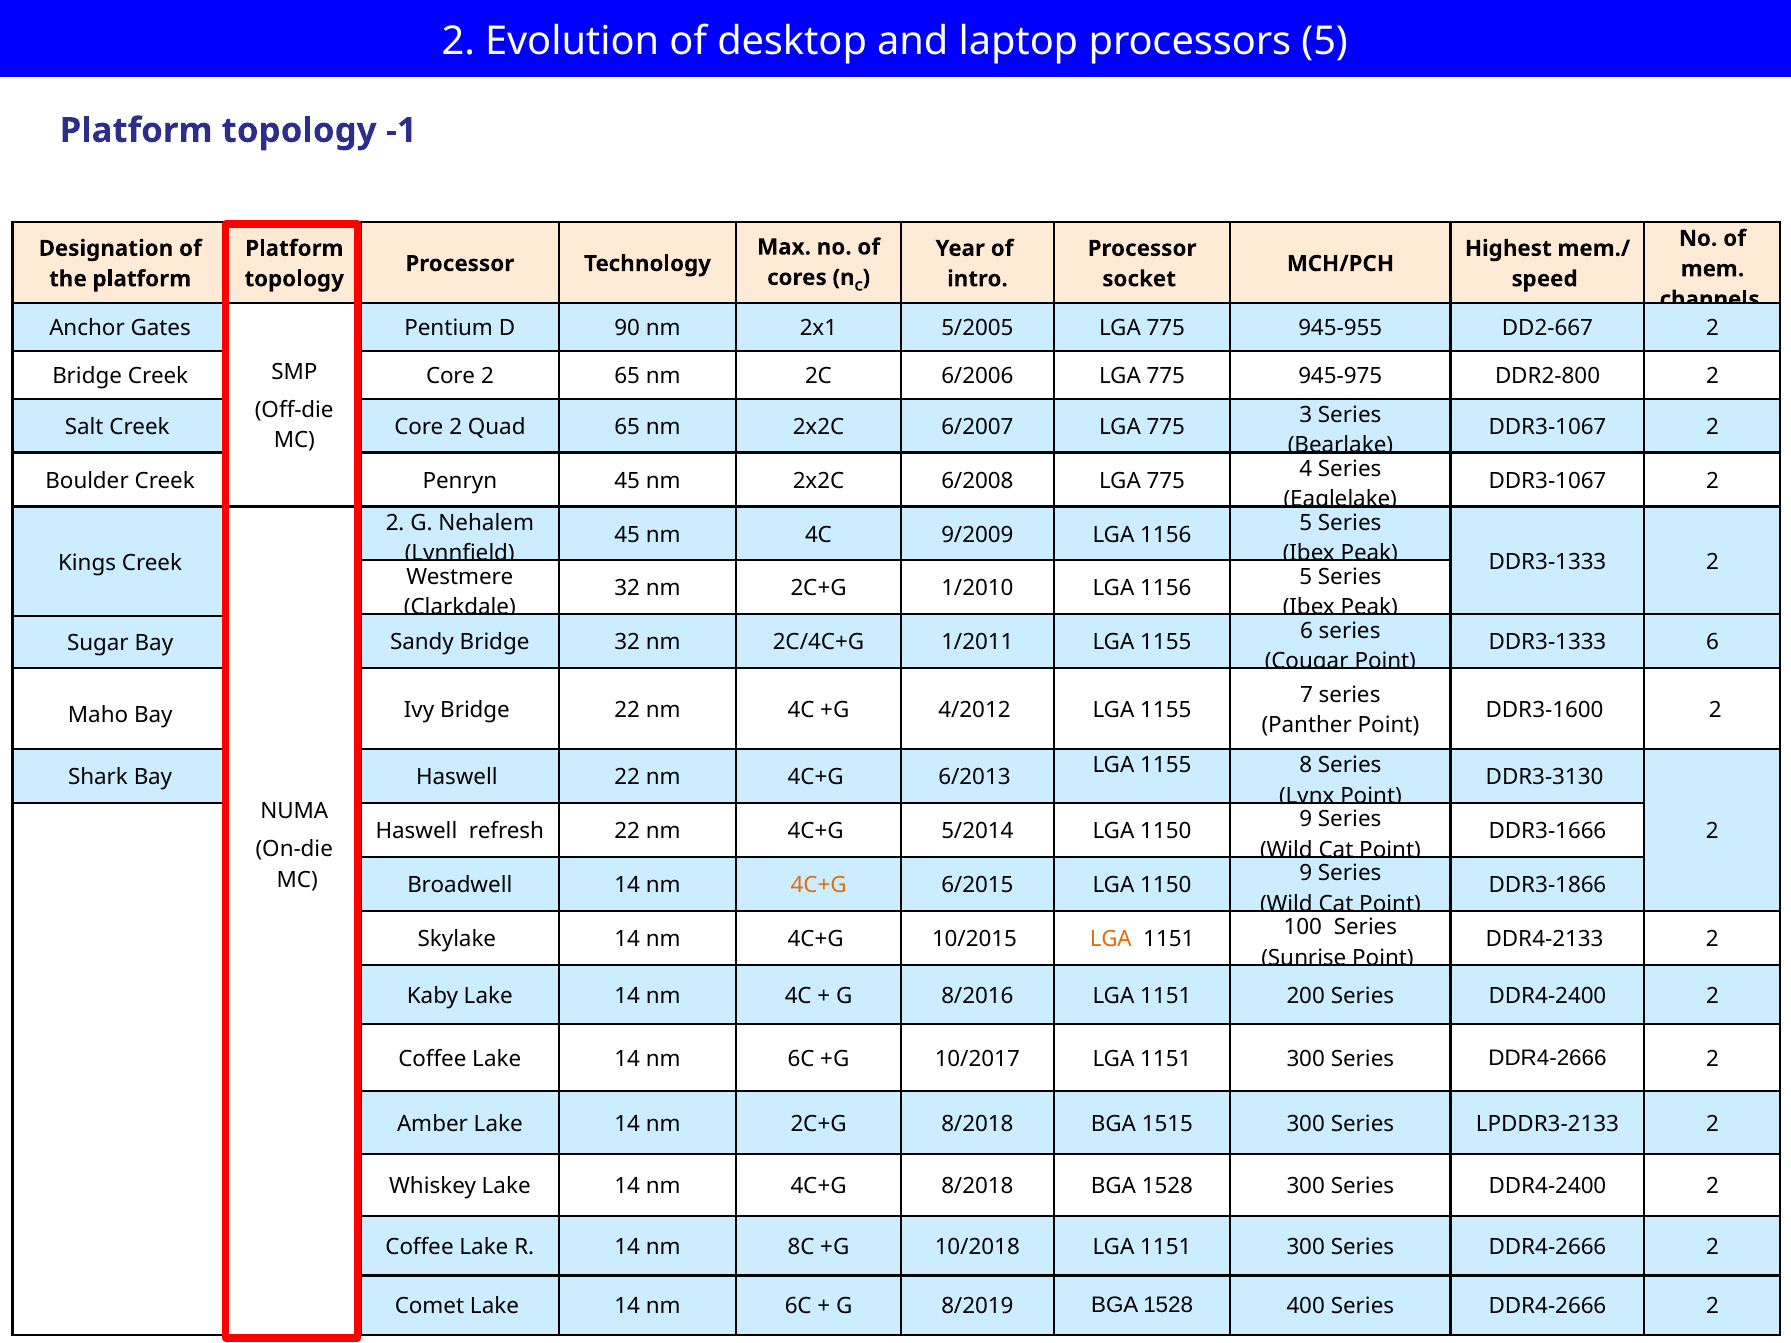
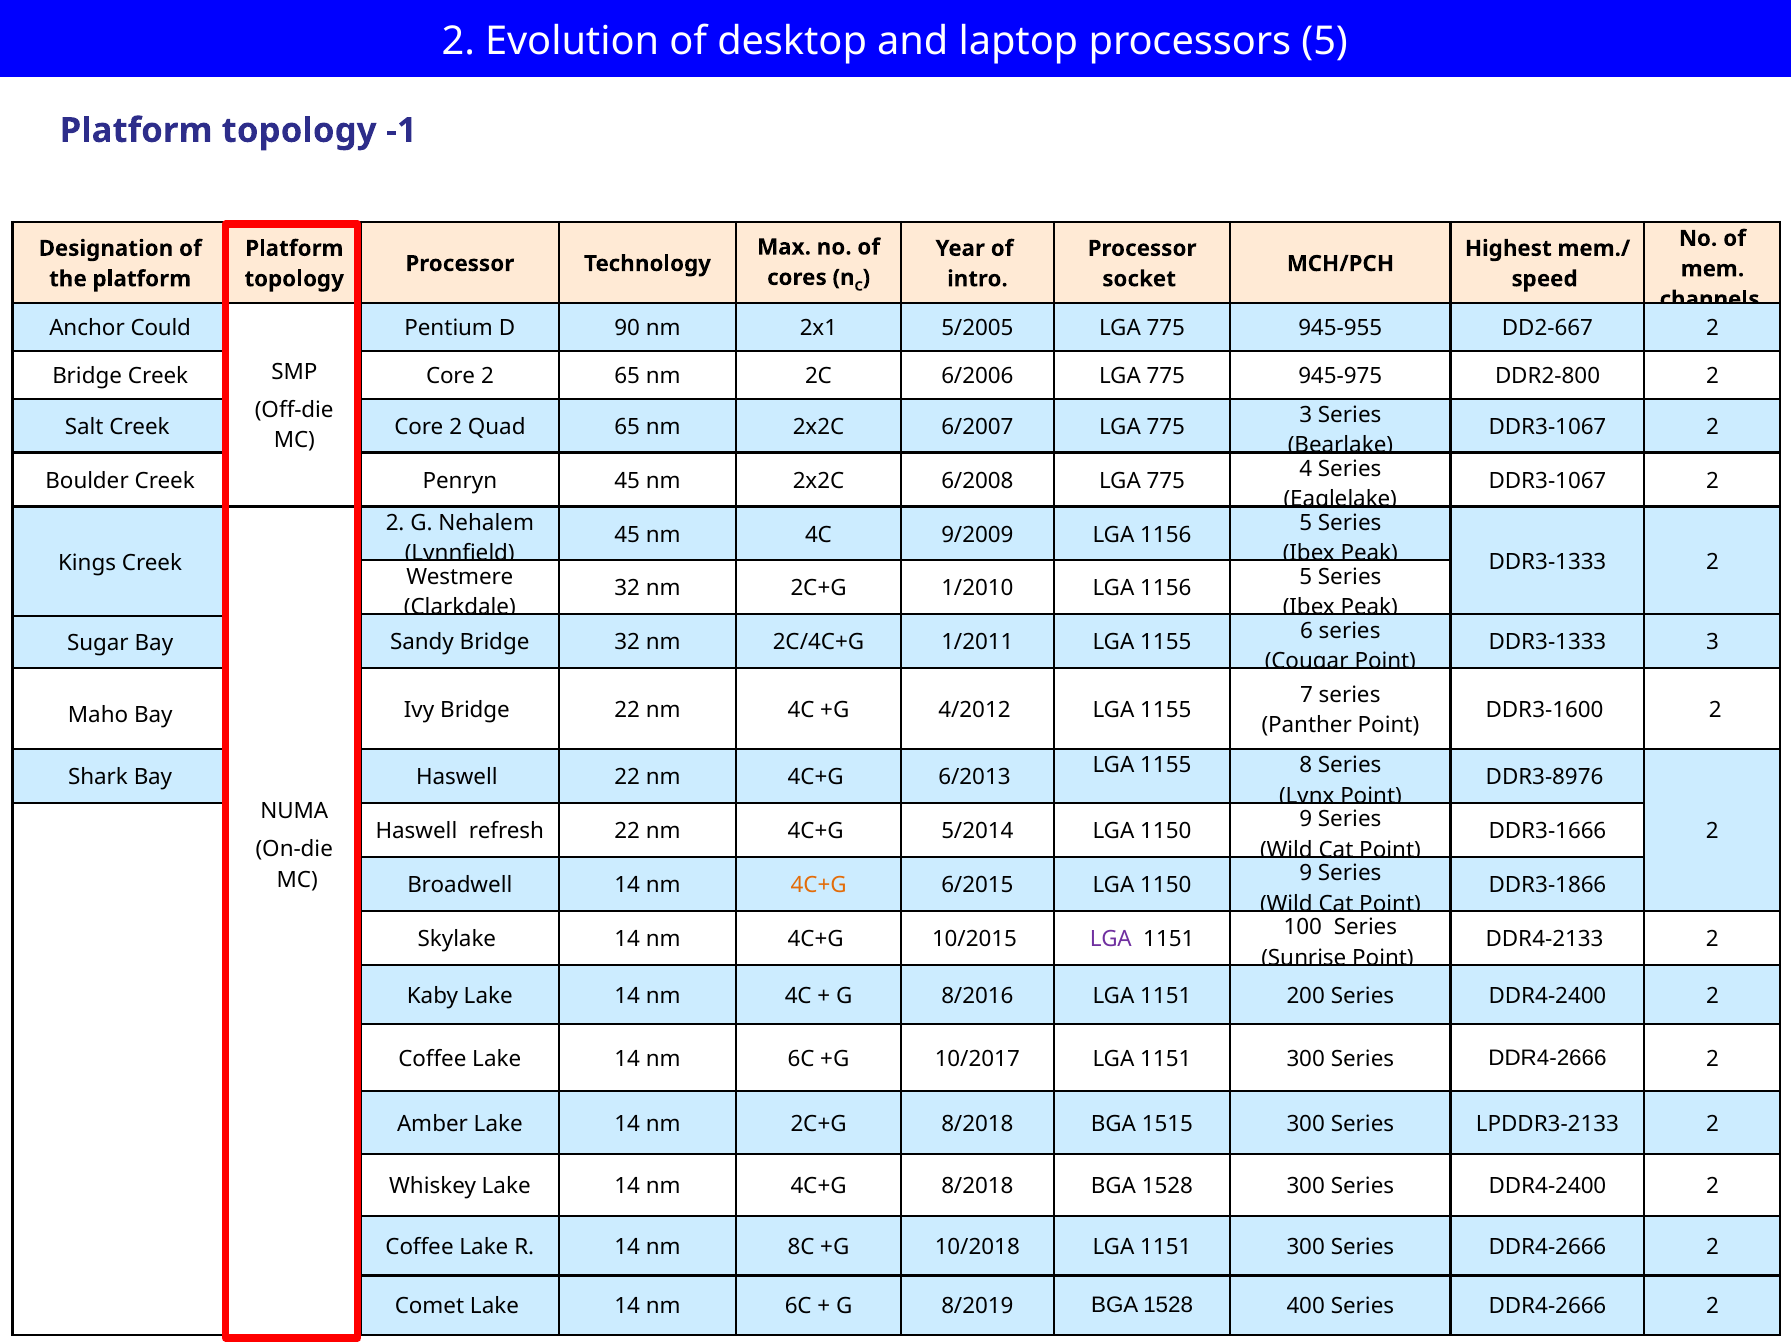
Gates: Gates -> Could
DDR3-1333 6: 6 -> 3
DDR3-3130: DDR3-3130 -> DDR3-8976
LGA at (1111, 939) colour: orange -> purple
